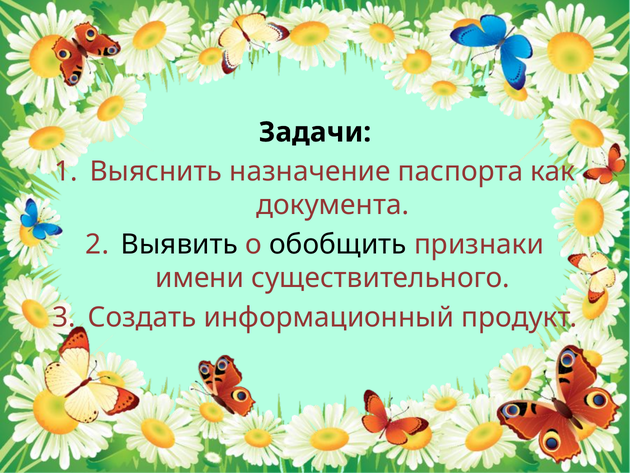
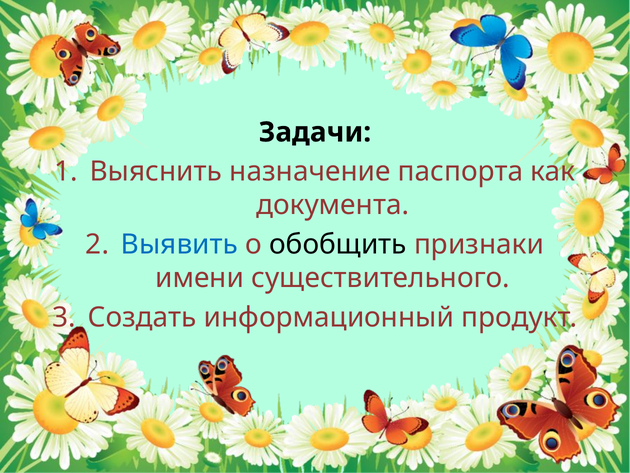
Выявить colour: black -> blue
